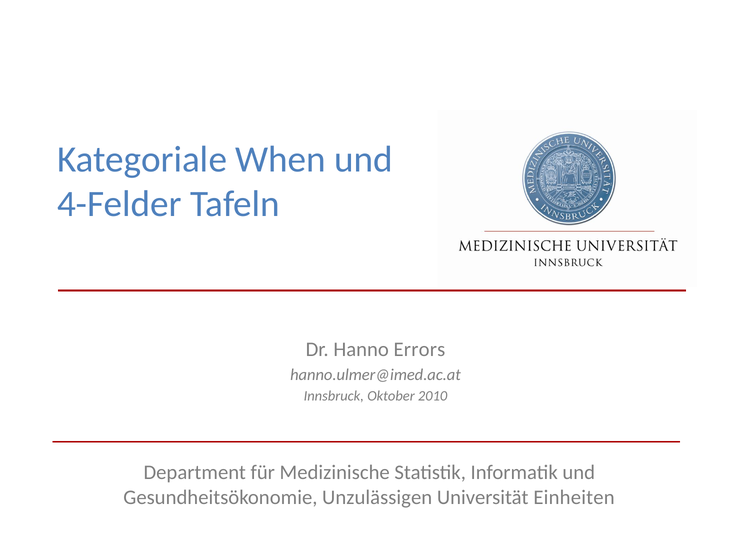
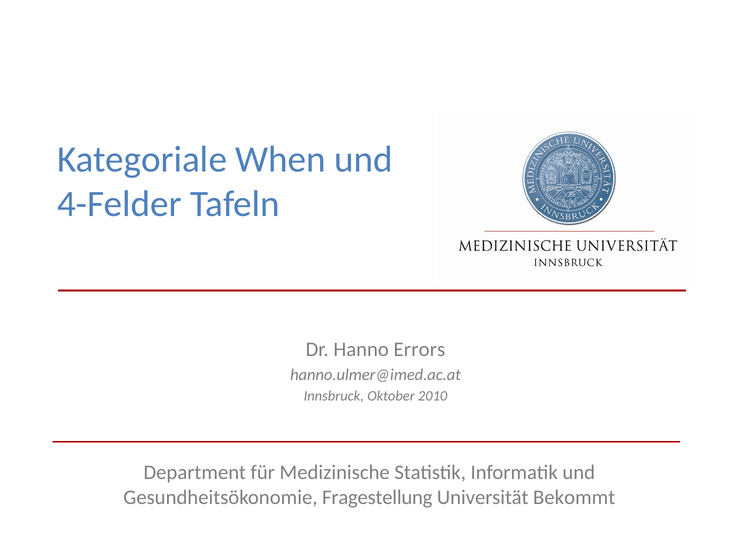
Unzulässigen: Unzulässigen -> Fragestellung
Einheiten: Einheiten -> Bekommt
